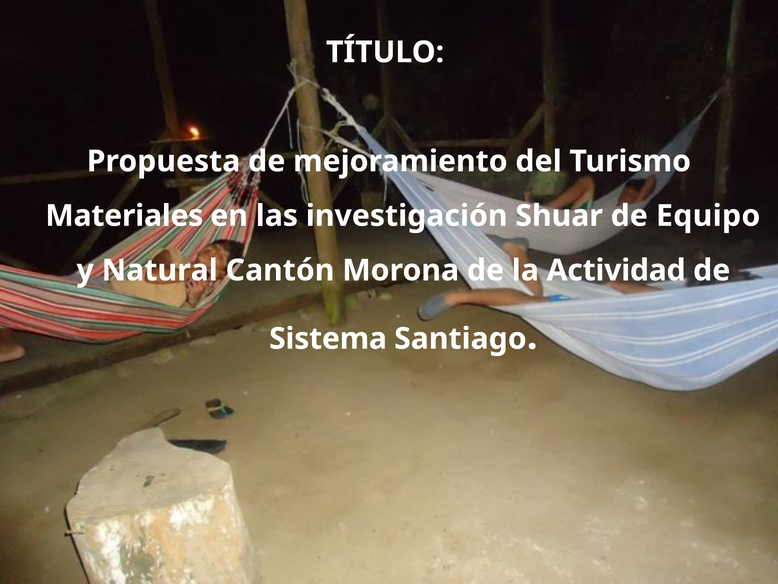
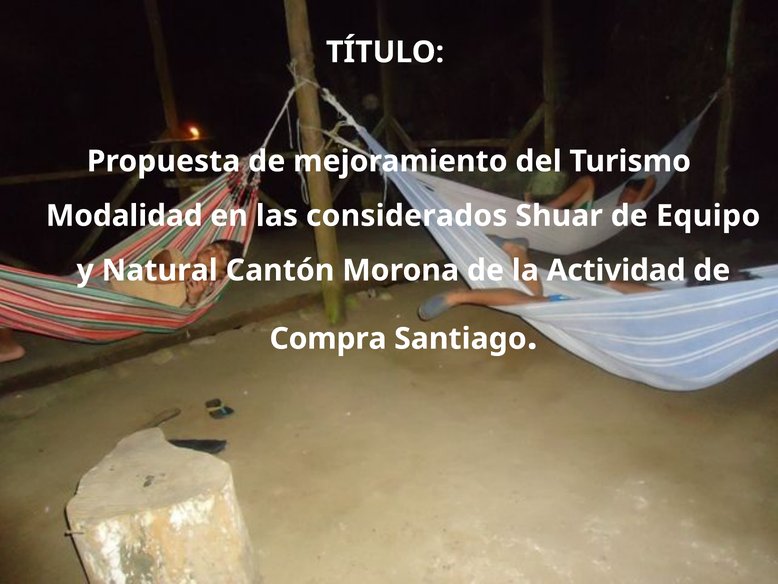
Materiales: Materiales -> Modalidad
investigación: investigación -> considerados
Sistema: Sistema -> Compra
